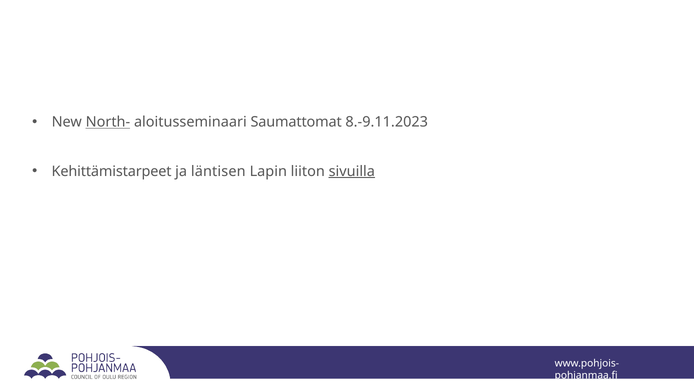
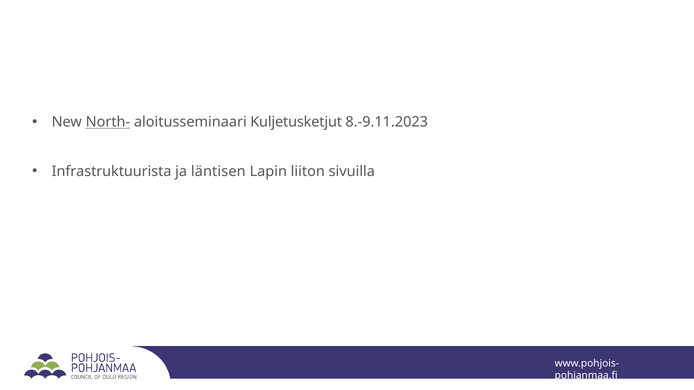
Saumattomat: Saumattomat -> Kuljetusketjut
Kehittämistarpeet: Kehittämistarpeet -> Infrastruktuurista
sivuilla underline: present -> none
